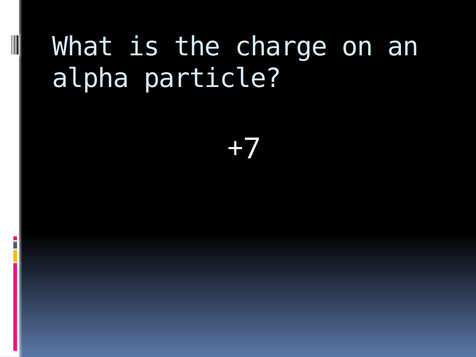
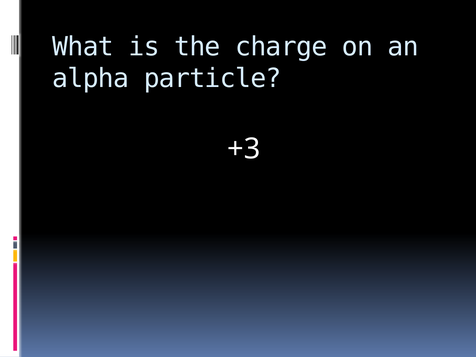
+7: +7 -> +3
